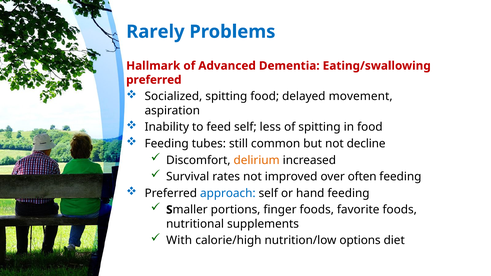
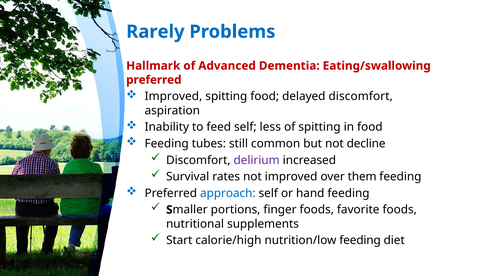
Socialized at (173, 96): Socialized -> Improved
delayed movement: movement -> discomfort
delirium colour: orange -> purple
often: often -> them
With: With -> Start
nutrition/low options: options -> feeding
